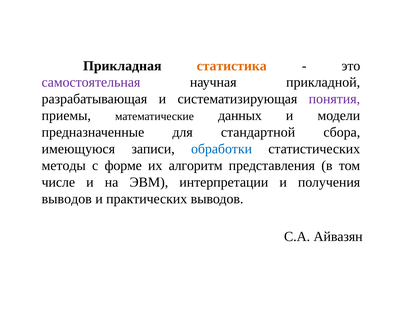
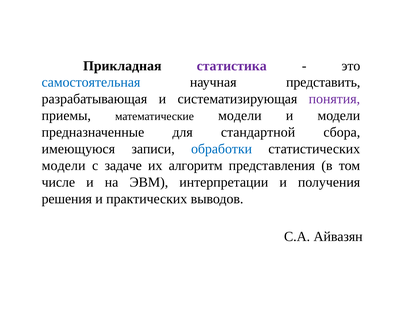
статистика colour: orange -> purple
самостоятельная colour: purple -> blue
прикладной: прикладной -> представить
математические данных: данных -> модели
методы at (64, 165): методы -> модели
форме: форме -> задаче
выводов at (67, 198): выводов -> решения
